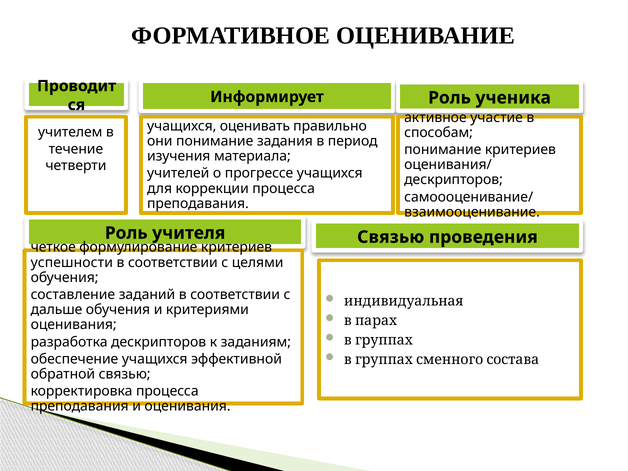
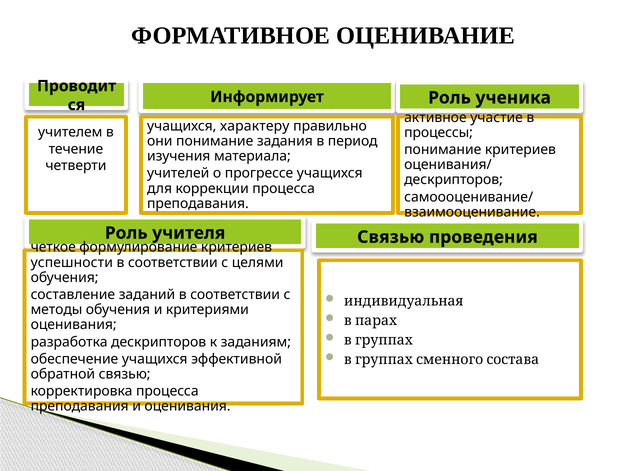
оценивать: оценивать -> характеру
способам: способам -> процессы
дальше: дальше -> методы
